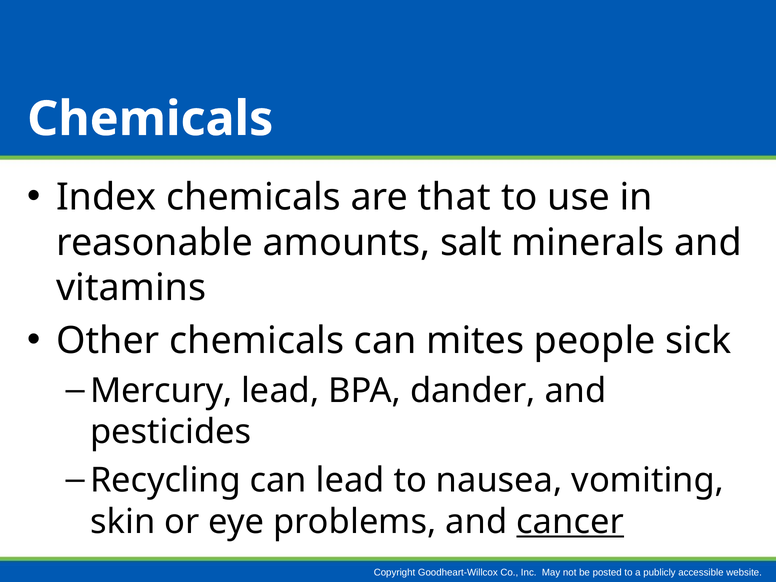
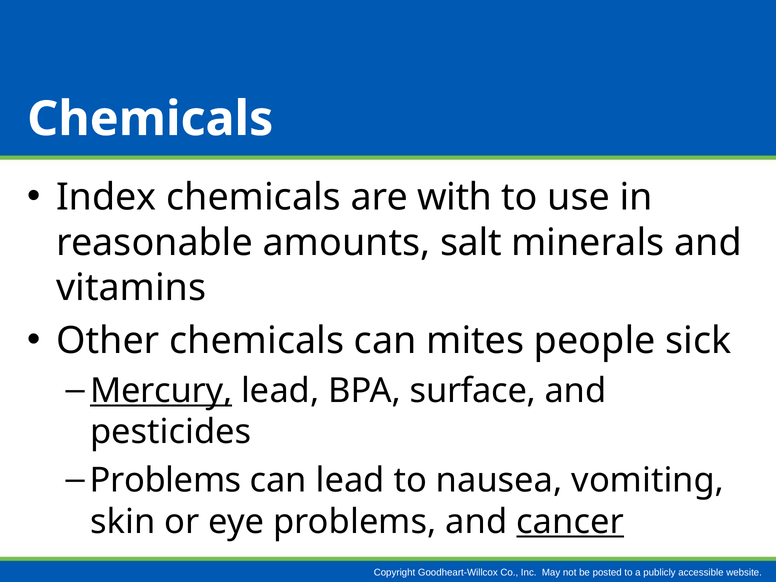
that: that -> with
Mercury underline: none -> present
dander: dander -> surface
Recycling at (165, 480): Recycling -> Problems
